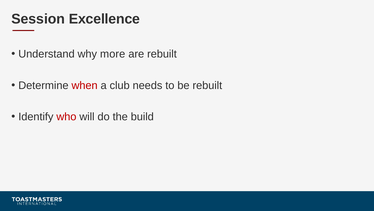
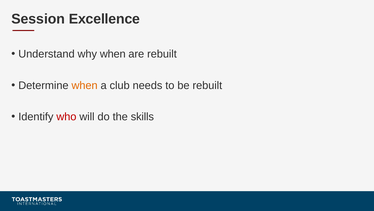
why more: more -> when
when at (85, 85) colour: red -> orange
build: build -> skills
